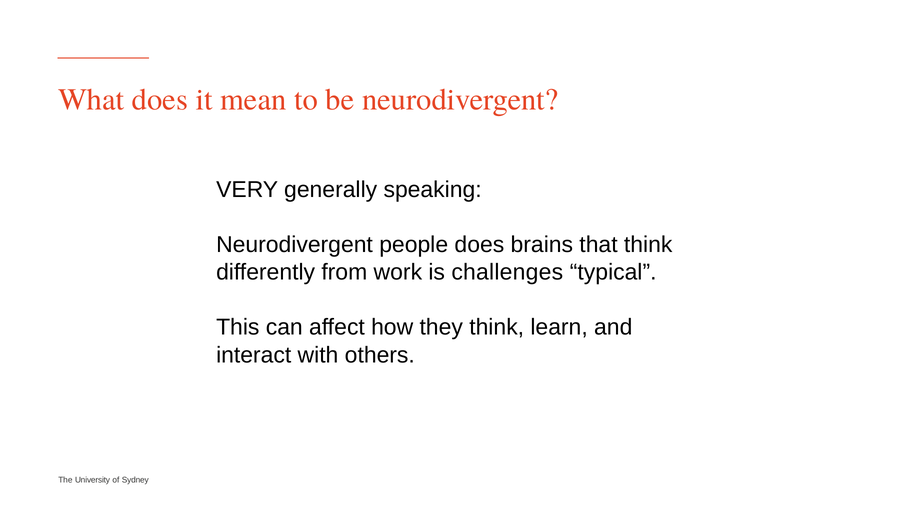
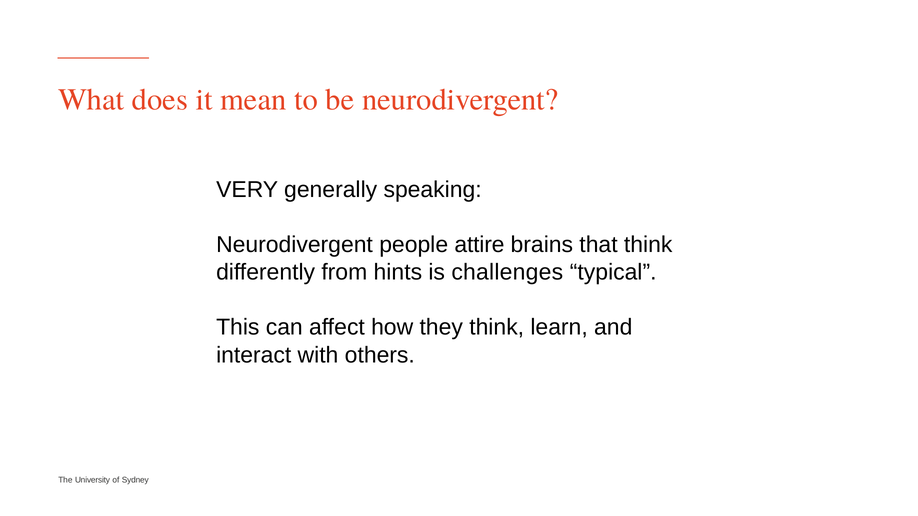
people does: does -> attire
work: work -> hints
